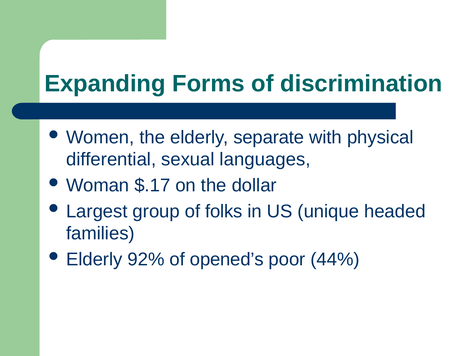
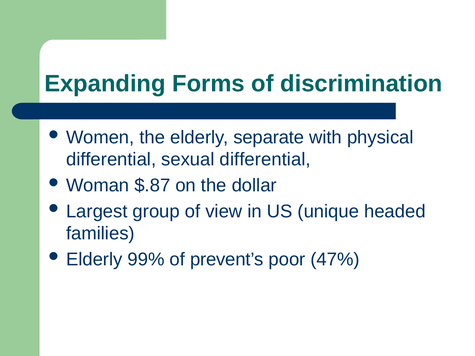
sexual languages: languages -> differential
$.17: $.17 -> $.87
folks: folks -> view
92%: 92% -> 99%
opened’s: opened’s -> prevent’s
44%: 44% -> 47%
